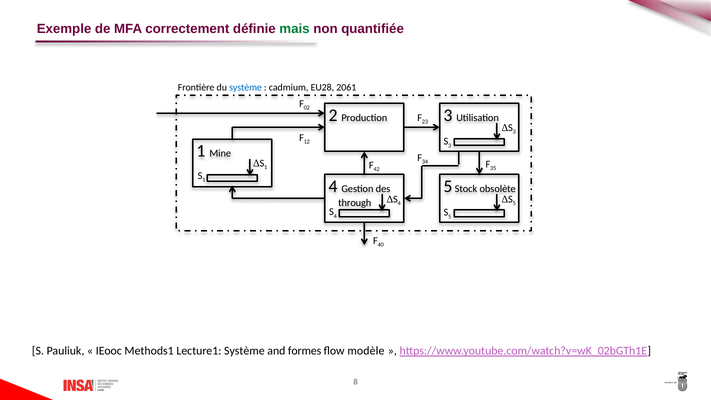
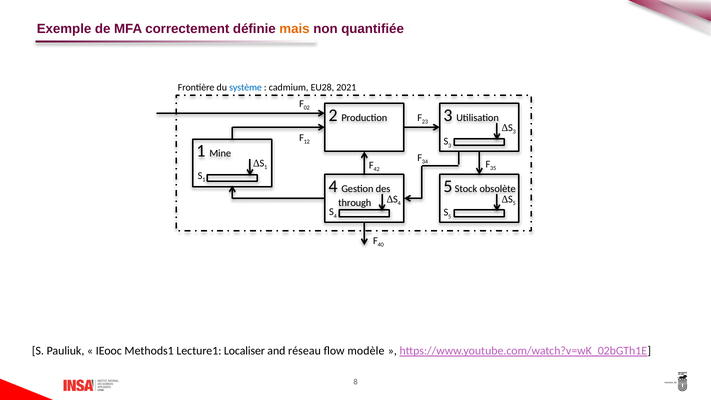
mais colour: green -> orange
2061: 2061 -> 2021
Lecture1 Système: Système -> Localiser
formes: formes -> réseau
